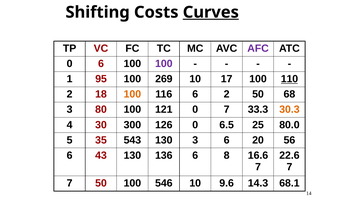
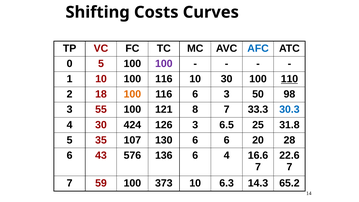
Curves underline: present -> none
AFC colour: purple -> blue
0 6: 6 -> 5
1 95: 95 -> 10
269 at (164, 79): 269 -> 116
10 17: 17 -> 30
6 2: 2 -> 3
68: 68 -> 98
80: 80 -> 55
121 0: 0 -> 8
30.3 colour: orange -> blue
300: 300 -> 424
126 0: 0 -> 3
80.0: 80.0 -> 31.8
543: 543 -> 107
130 3: 3 -> 6
56: 56 -> 28
43 130: 130 -> 576
6 8: 8 -> 4
7 50: 50 -> 59
546: 546 -> 373
9.6: 9.6 -> 6.3
68.1: 68.1 -> 65.2
